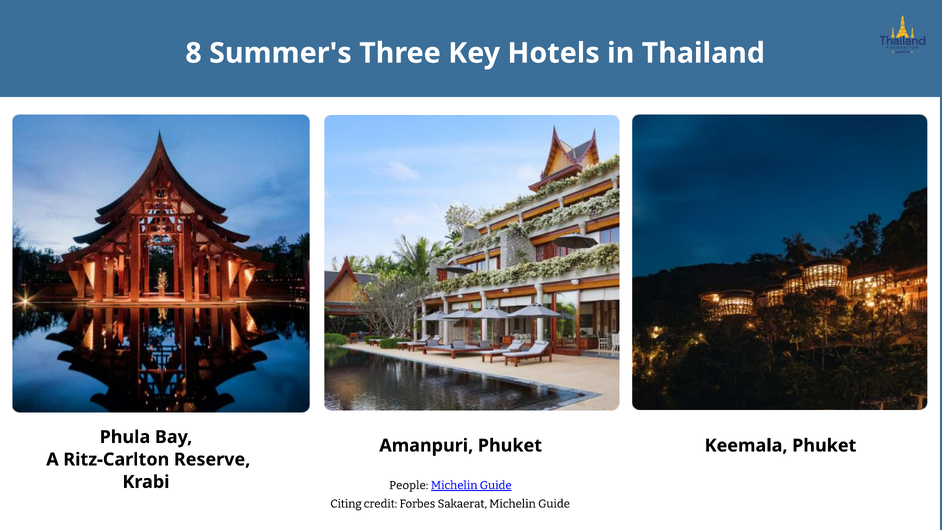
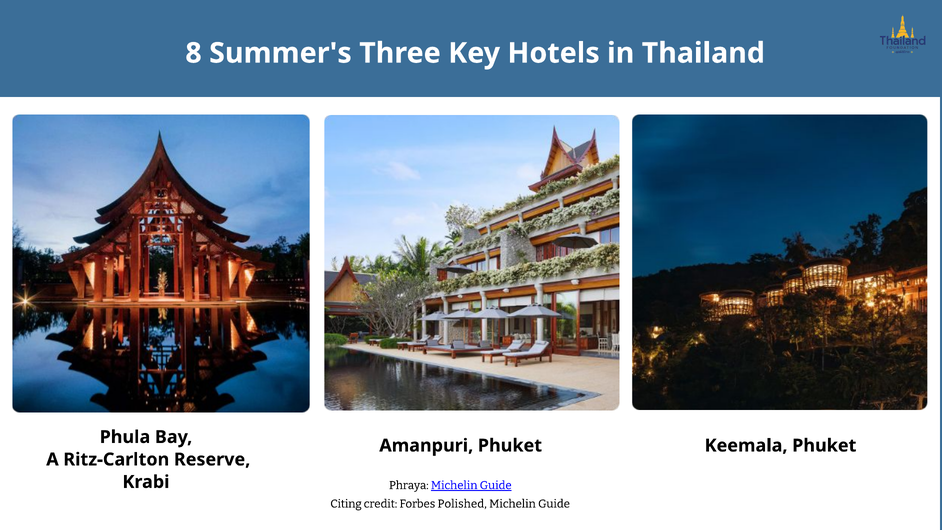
People: People -> Phraya
Sakaerat: Sakaerat -> Polished
